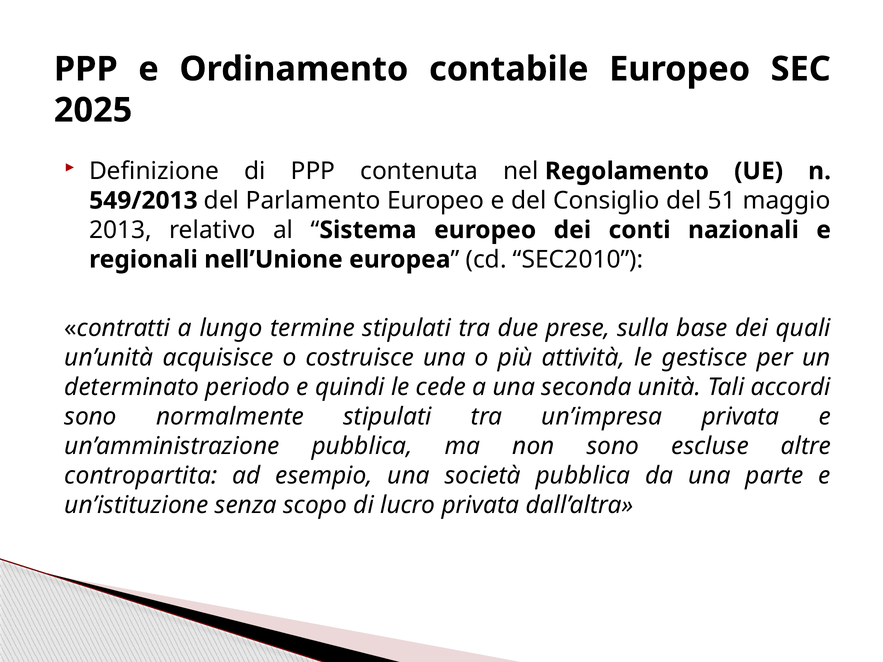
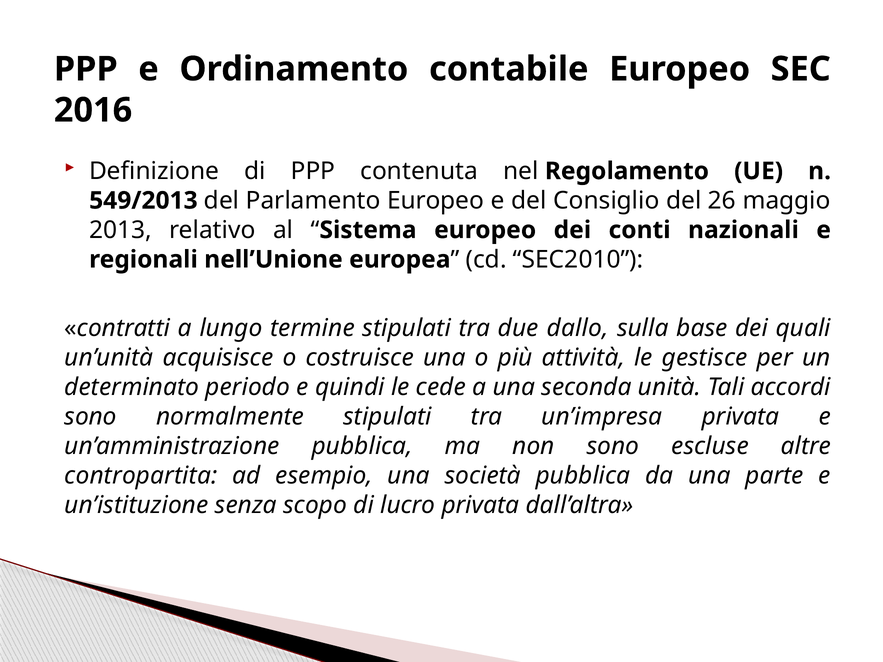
2025: 2025 -> 2016
51: 51 -> 26
prese: prese -> dallo
